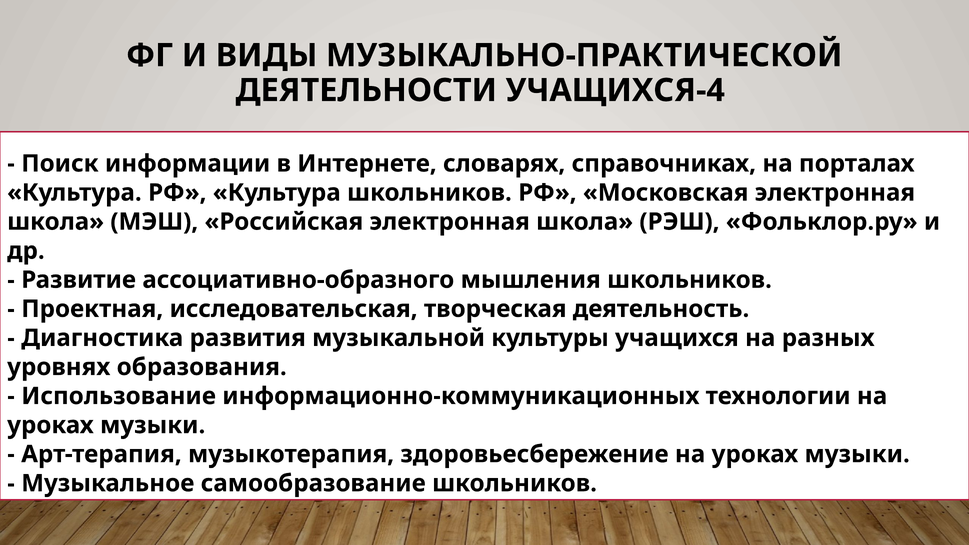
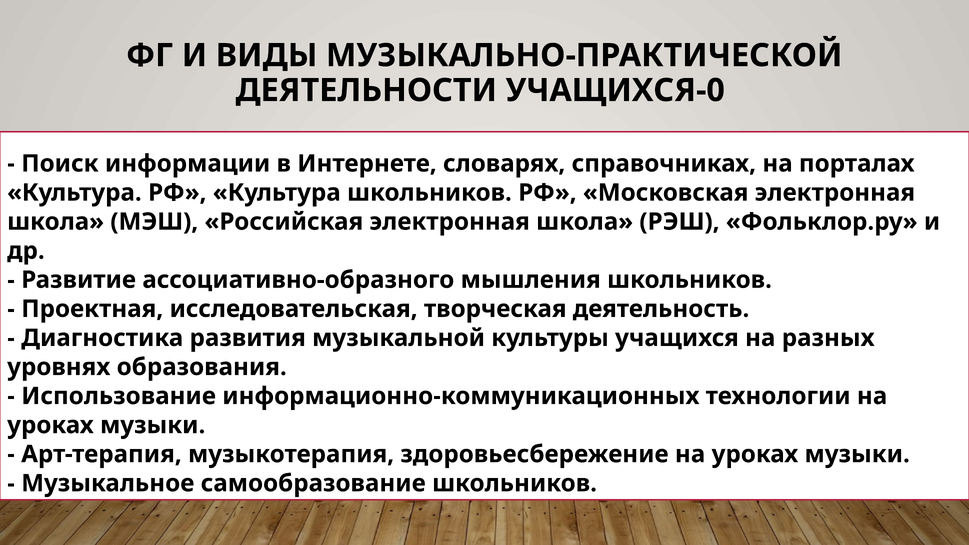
УЧАЩИХСЯ-4: УЧАЩИХСЯ-4 -> УЧАЩИХСЯ-0
